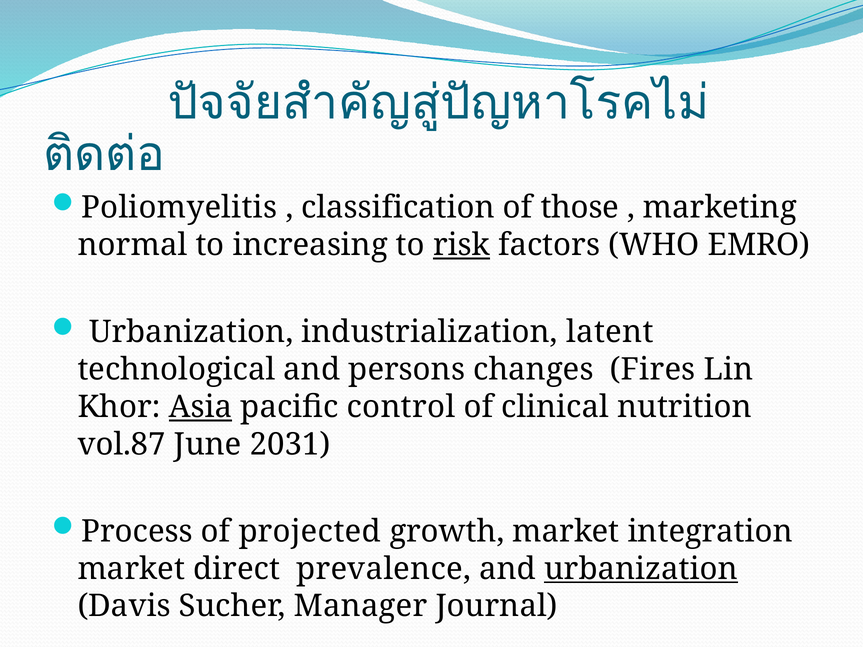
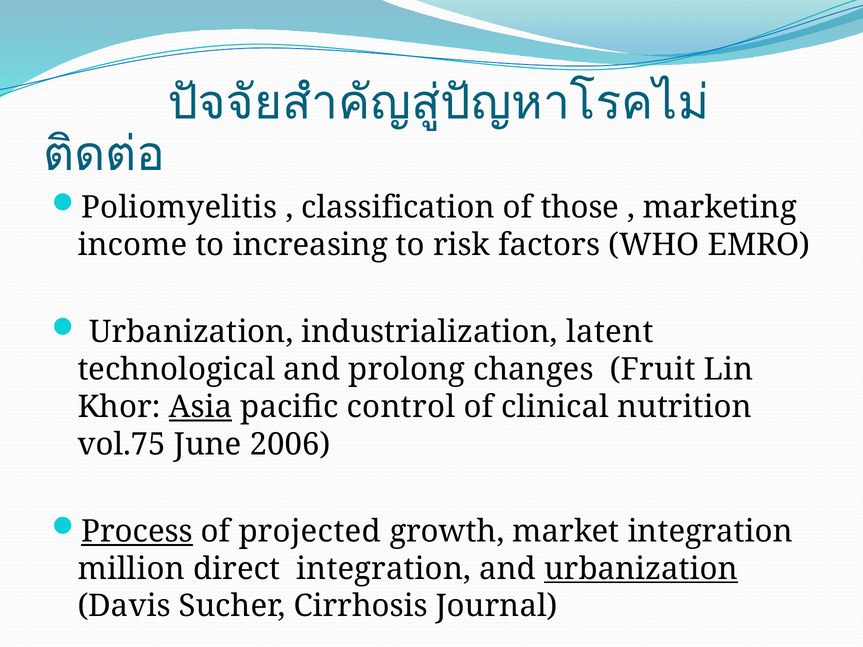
normal: normal -> income
risk underline: present -> none
persons: persons -> prolong
Fires: Fires -> Fruit
vol.87: vol.87 -> vol.75
2031: 2031 -> 2006
Process underline: none -> present
market at (131, 569): market -> million
direct prevalence: prevalence -> integration
Manager: Manager -> Cirrhosis
